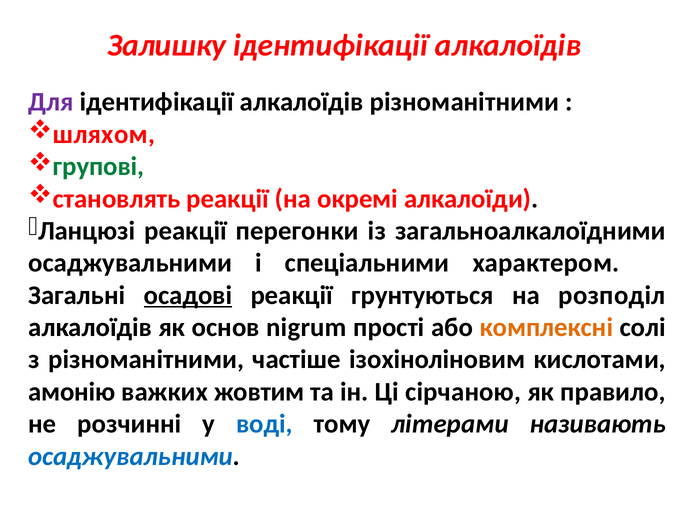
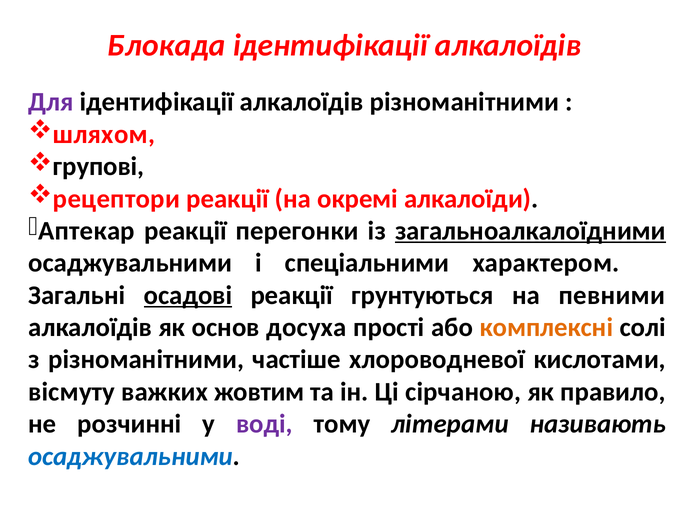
Залишку: Залишку -> Блокада
групові colour: green -> black
становлять: становлять -> рецептори
Ланцюзі: Ланцюзі -> Аптекар
загальноалкалоїдними underline: none -> present
розподіл: розподіл -> певними
nigrum: nigrum -> досуха
ізохіноліновим: ізохіноліновим -> хлороводневої
амонію: амонію -> вісмуту
воді colour: blue -> purple
